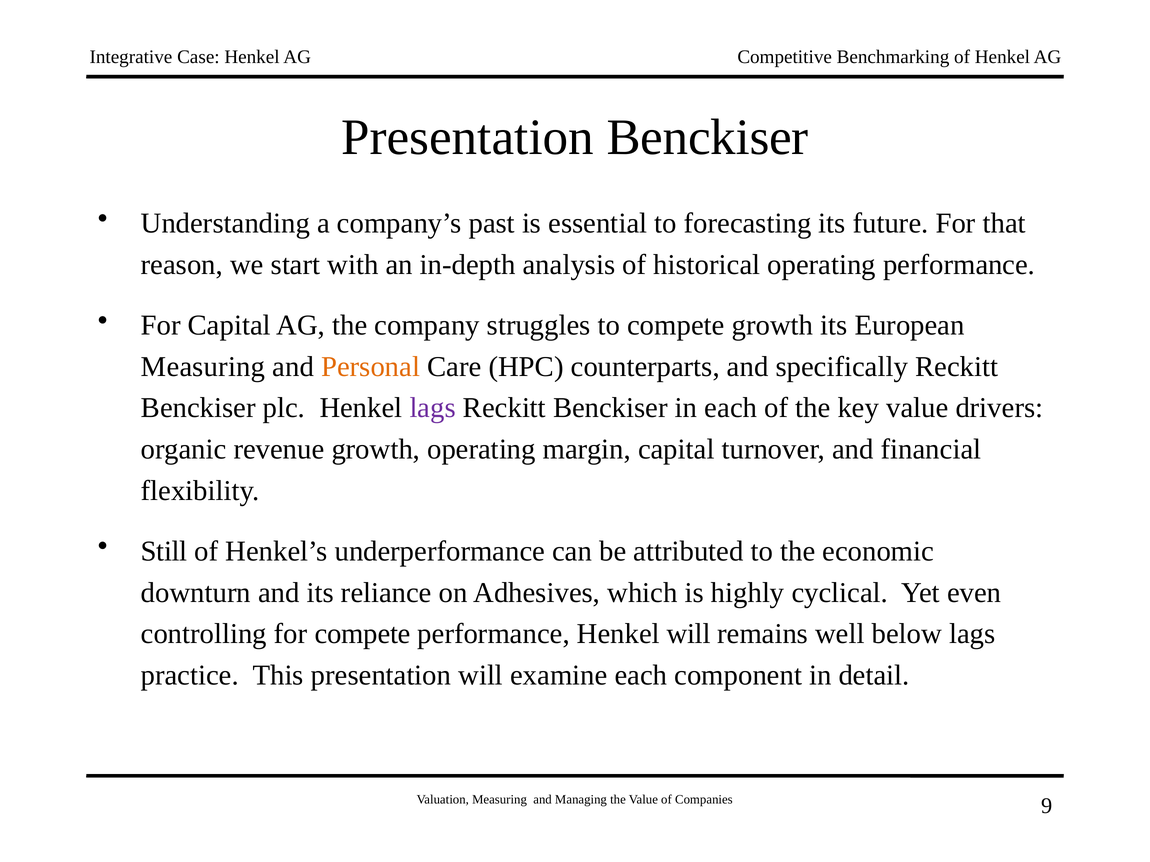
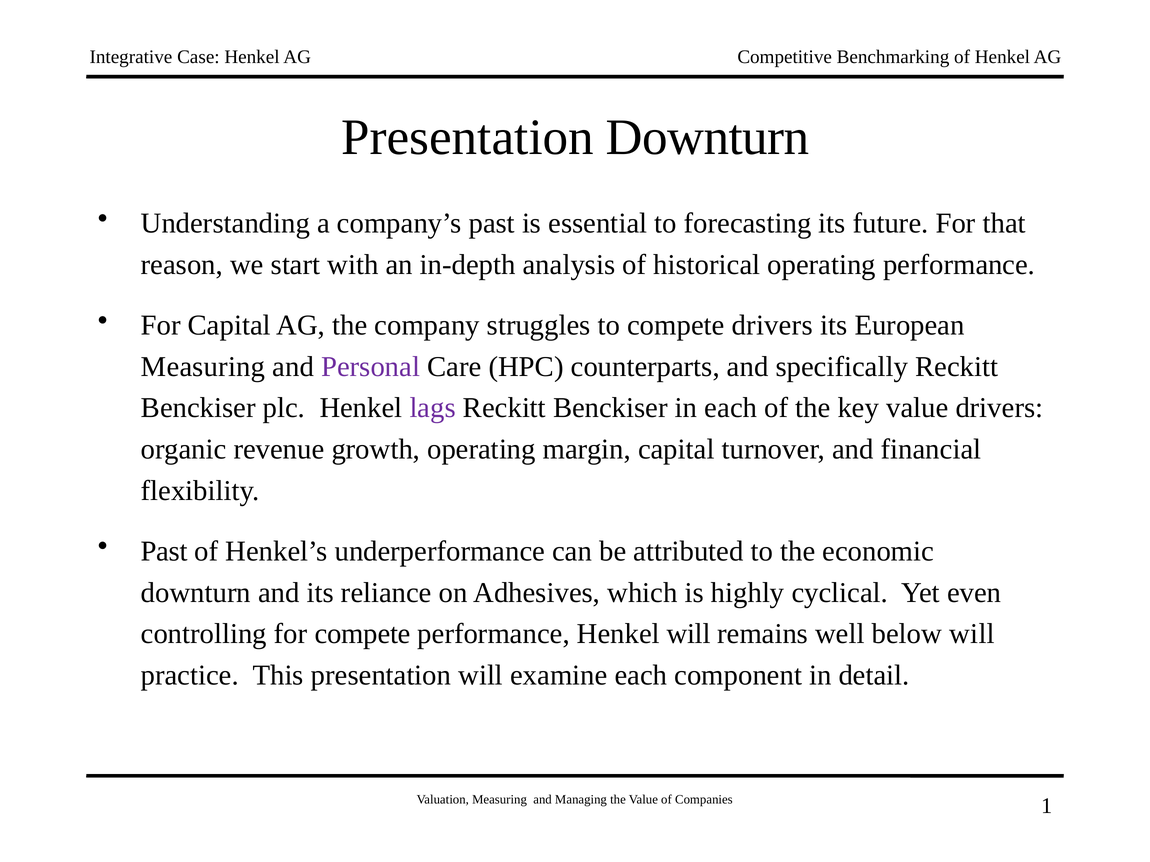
Presentation Benckiser: Benckiser -> Downturn
compete growth: growth -> drivers
Personal colour: orange -> purple
Still at (164, 552): Still -> Past
below lags: lags -> will
9: 9 -> 1
